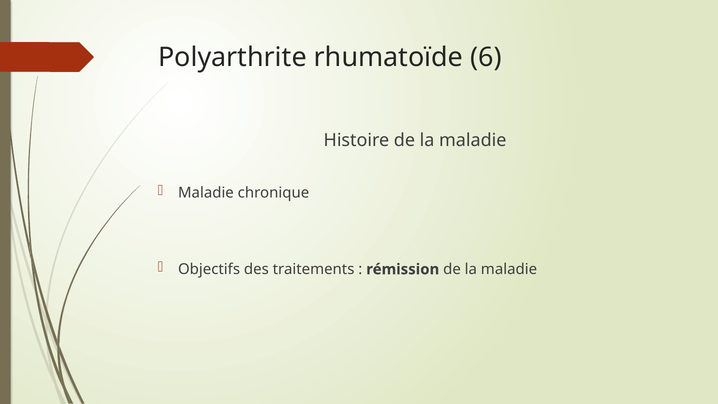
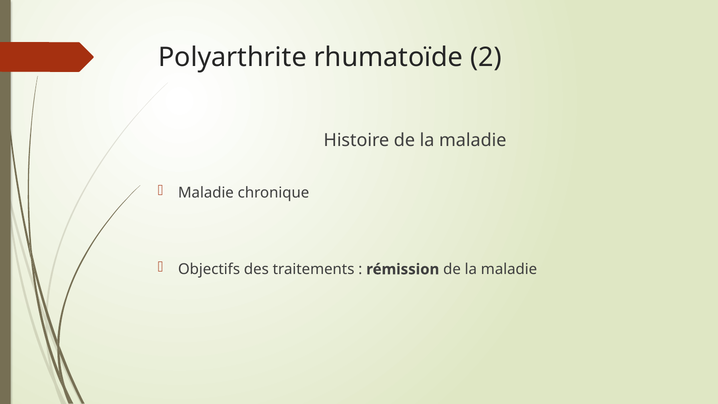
6: 6 -> 2
